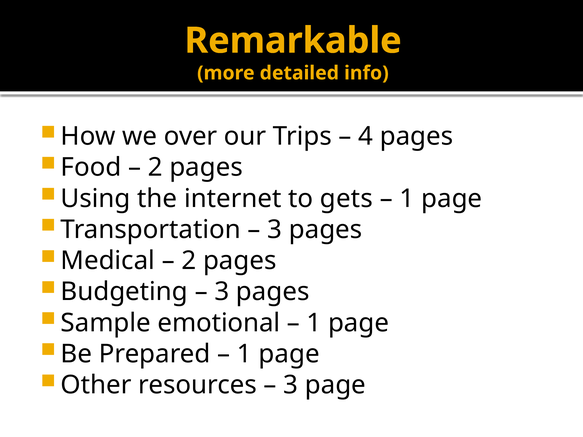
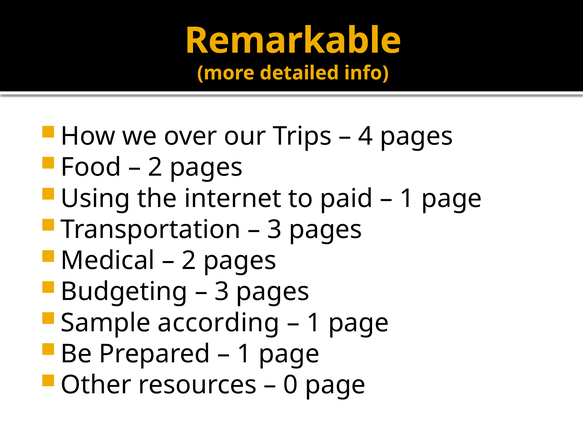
gets: gets -> paid
emotional: emotional -> according
3 at (291, 385): 3 -> 0
